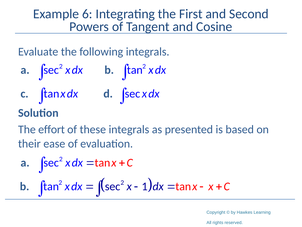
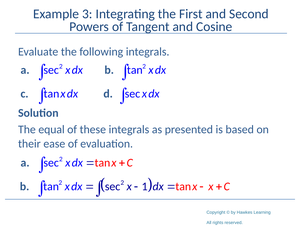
6: 6 -> 3
effort: effort -> equal
